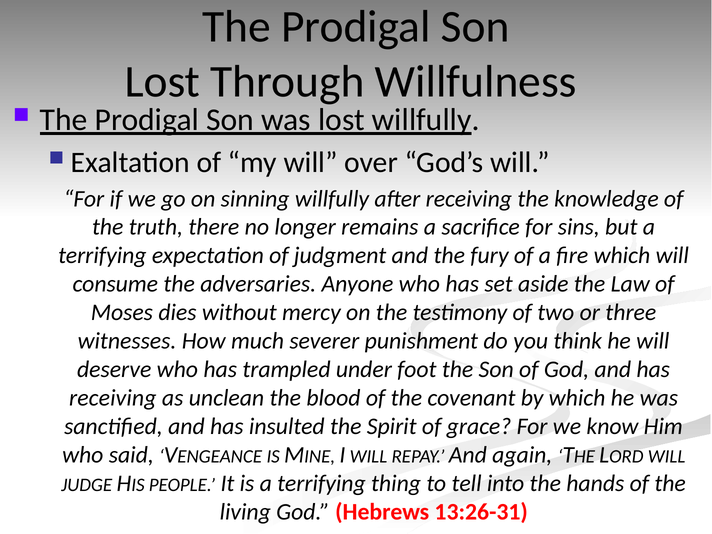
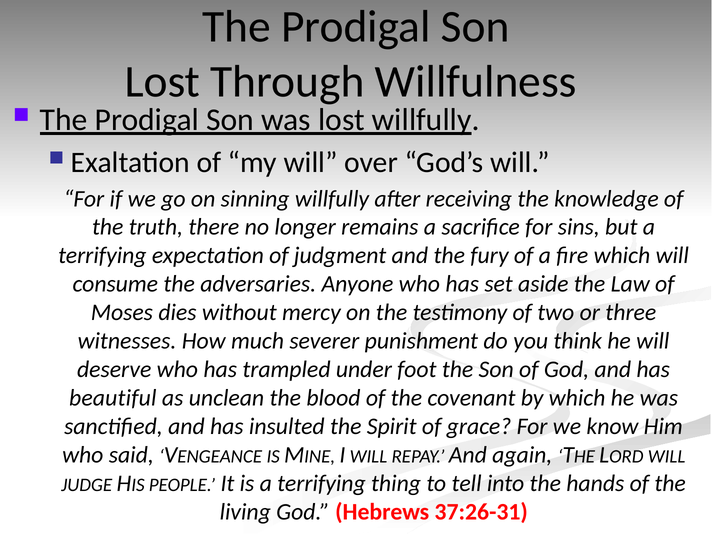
receiving at (113, 398): receiving -> beautiful
13:26-31: 13:26-31 -> 37:26-31
